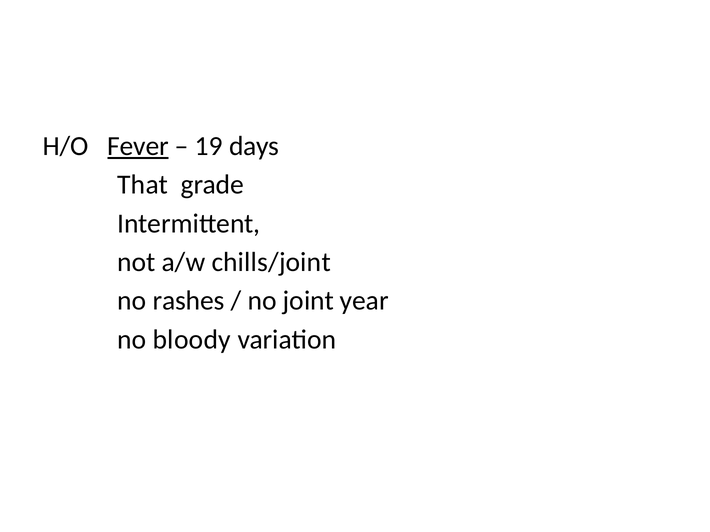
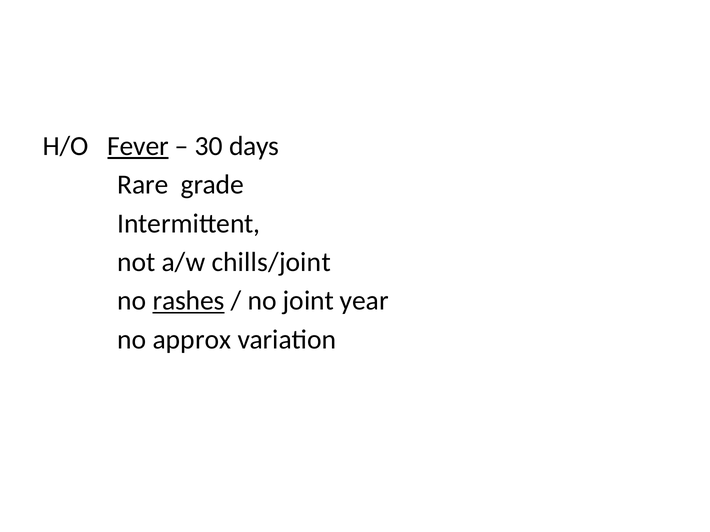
19: 19 -> 30
That: That -> Rare
rashes underline: none -> present
bloody: bloody -> approx
